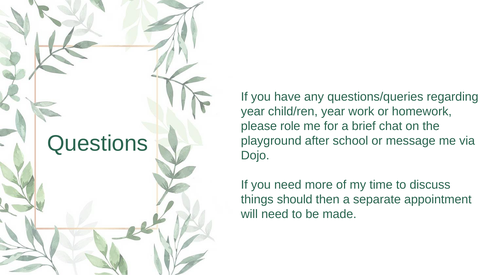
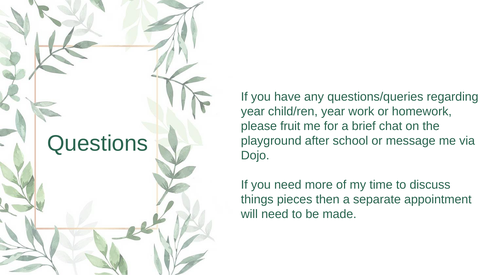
role: role -> fruit
should: should -> pieces
